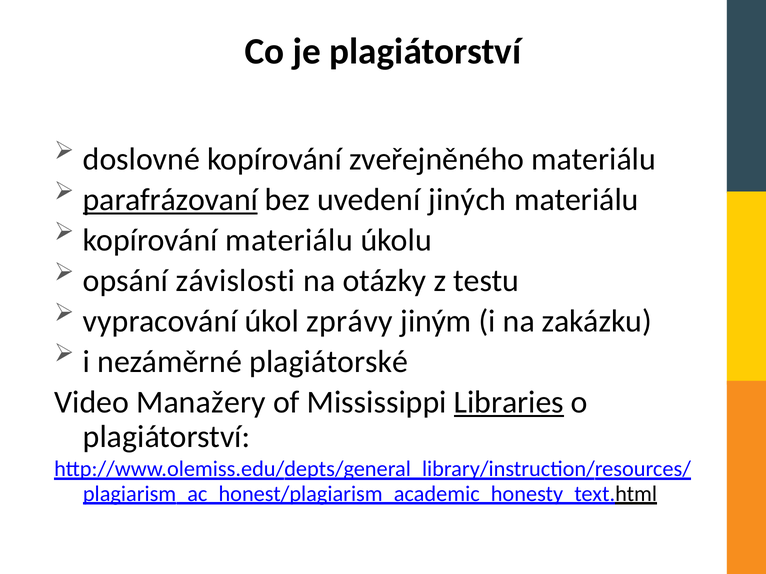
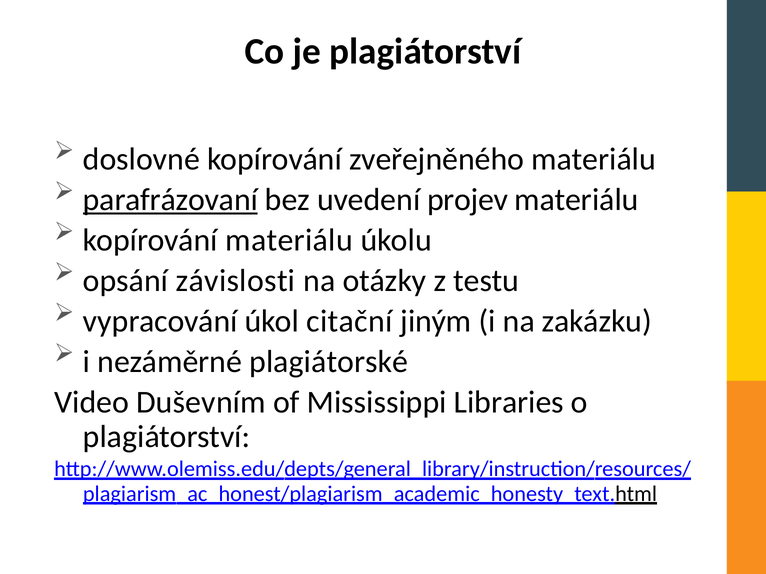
jiných: jiných -> projev
zprávy: zprávy -> citační
Manažery: Manažery -> Duševním
Libraries underline: present -> none
